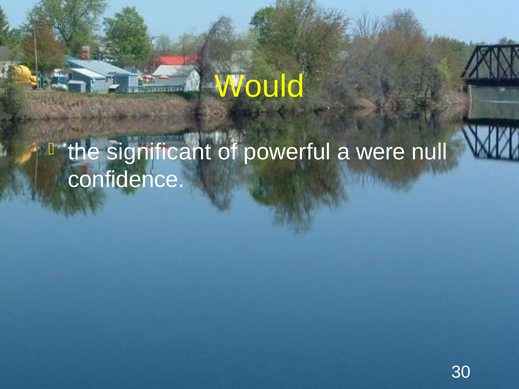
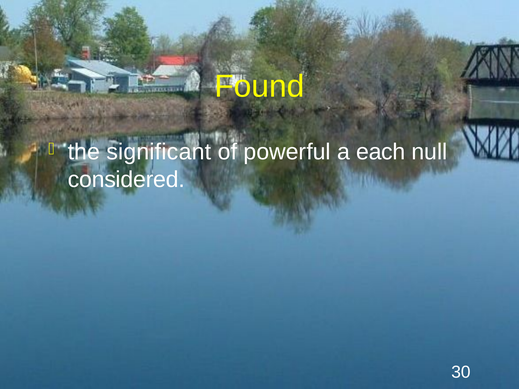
Would: Would -> Found
were: were -> each
confidence: confidence -> considered
